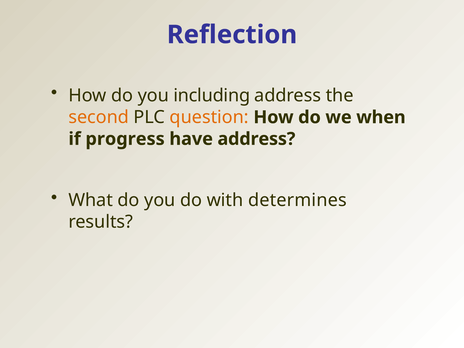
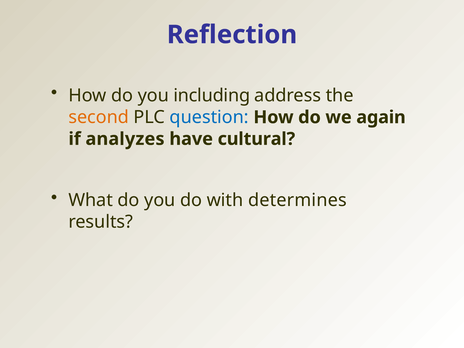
question colour: orange -> blue
when: when -> again
progress: progress -> analyzes
have address: address -> cultural
